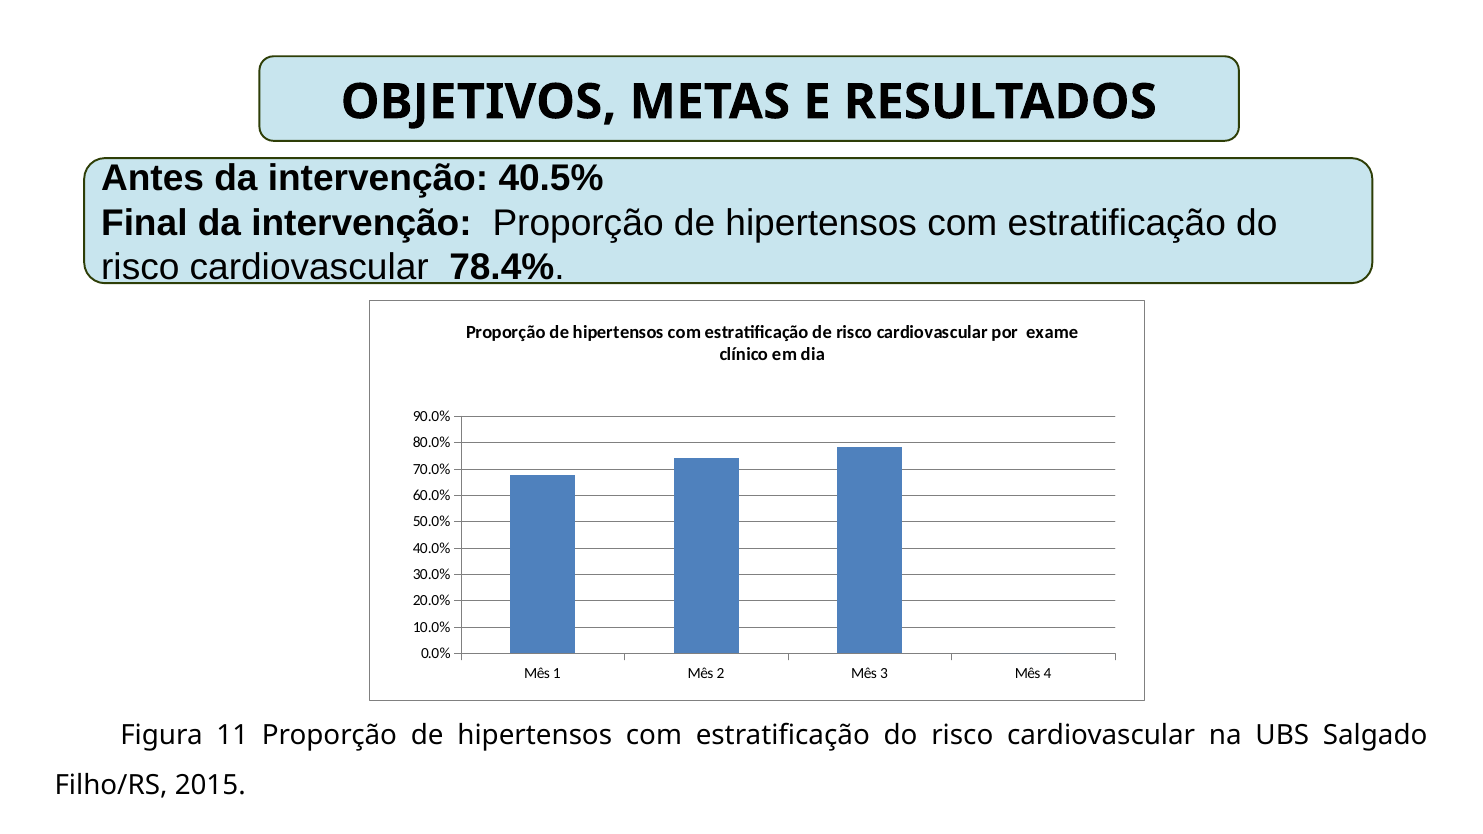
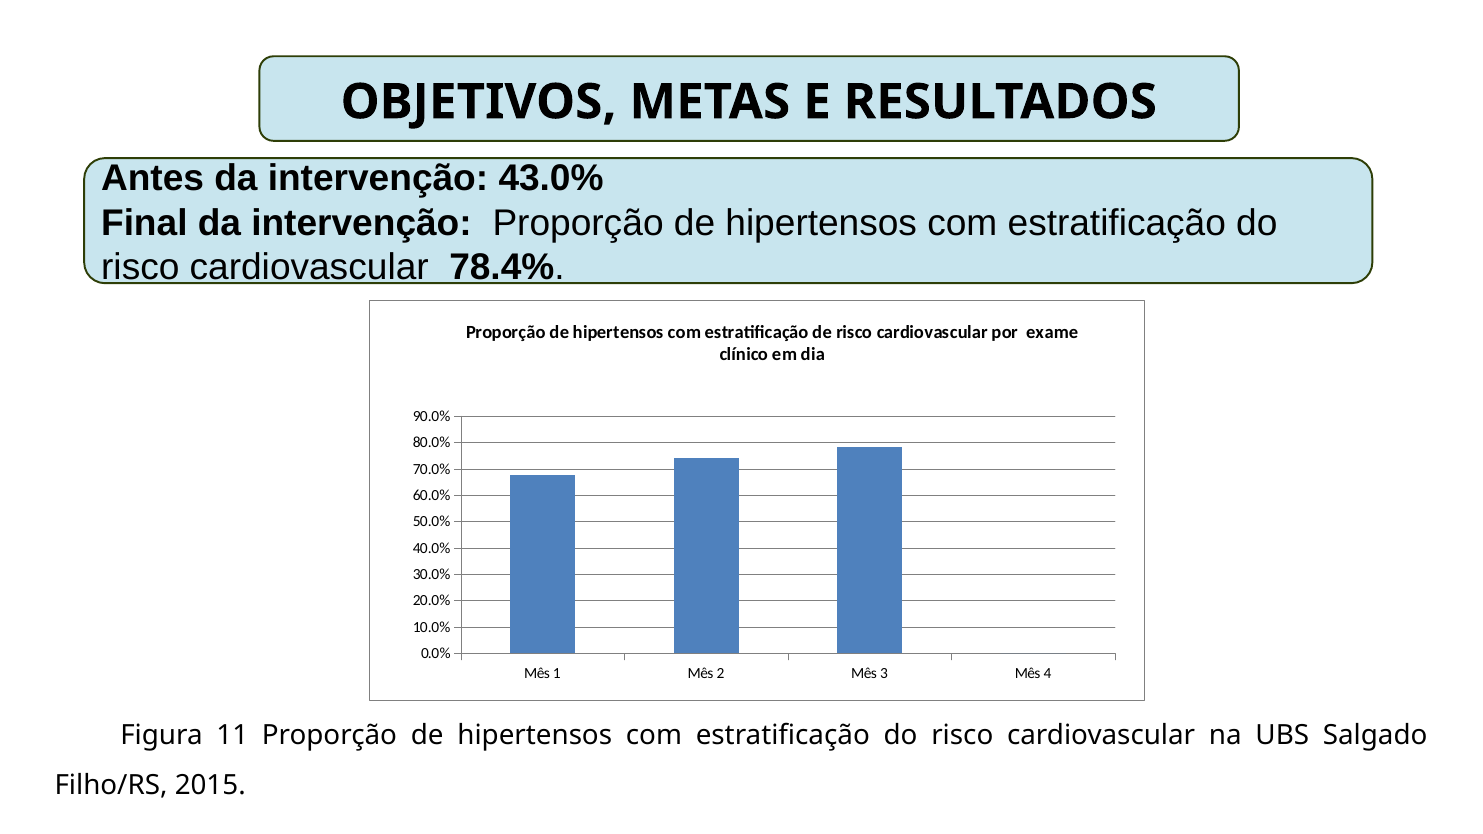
40.5%: 40.5% -> 43.0%
